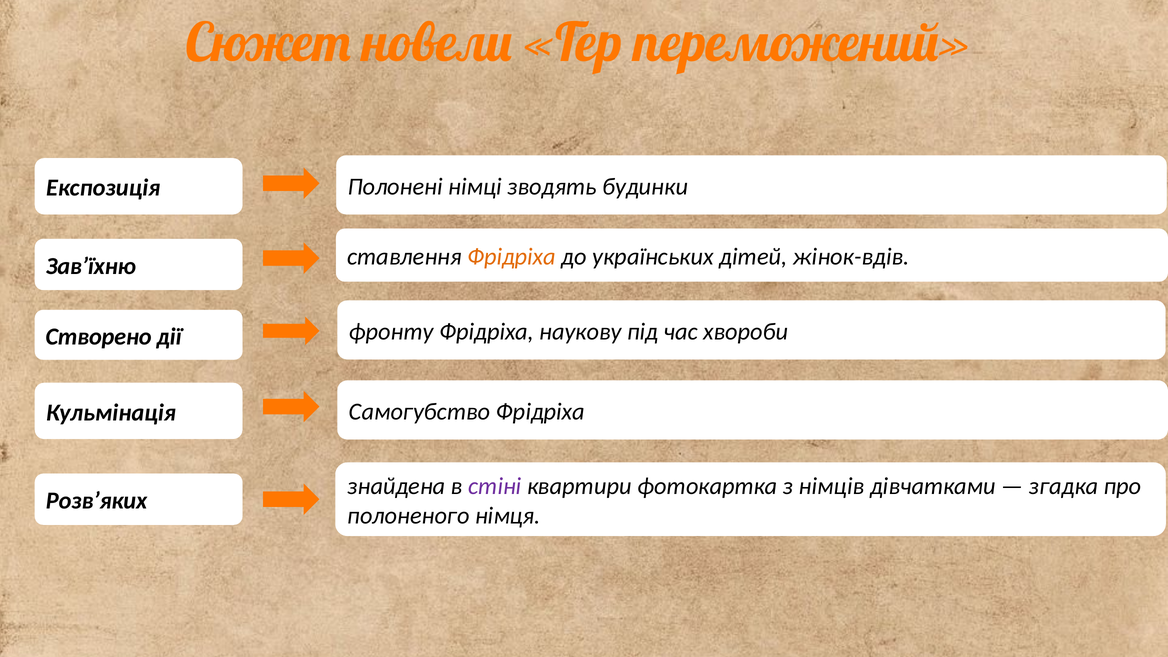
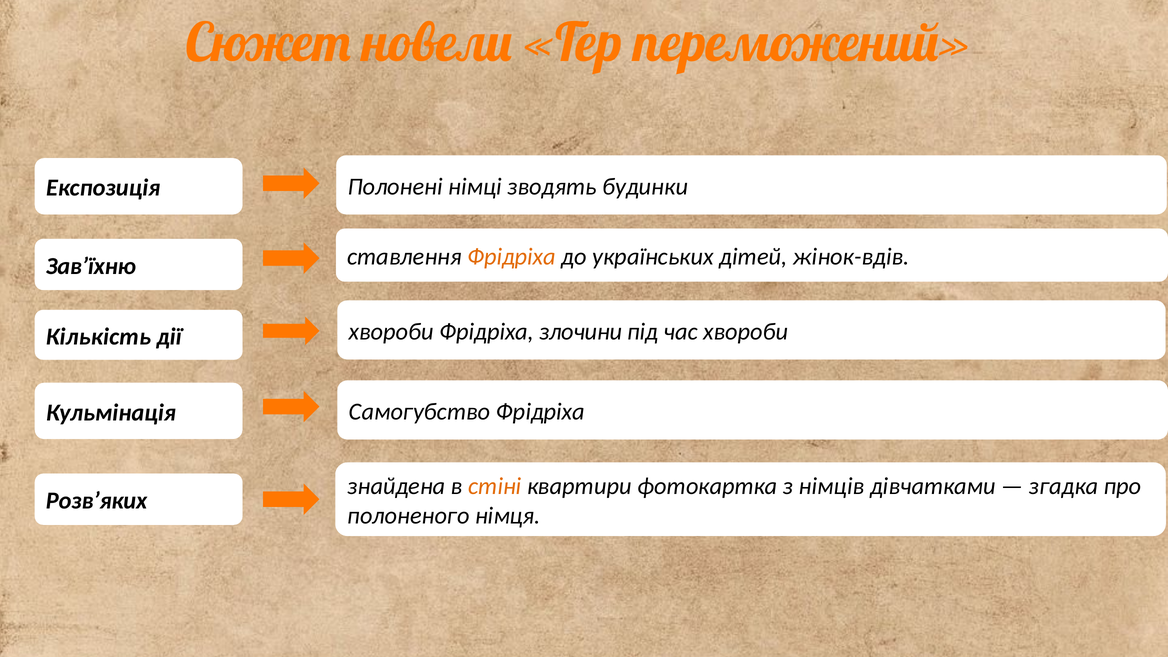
Створено: Створено -> Кількість
дії фронту: фронту -> хвороби
наукову: наукову -> злочини
стіні colour: purple -> orange
